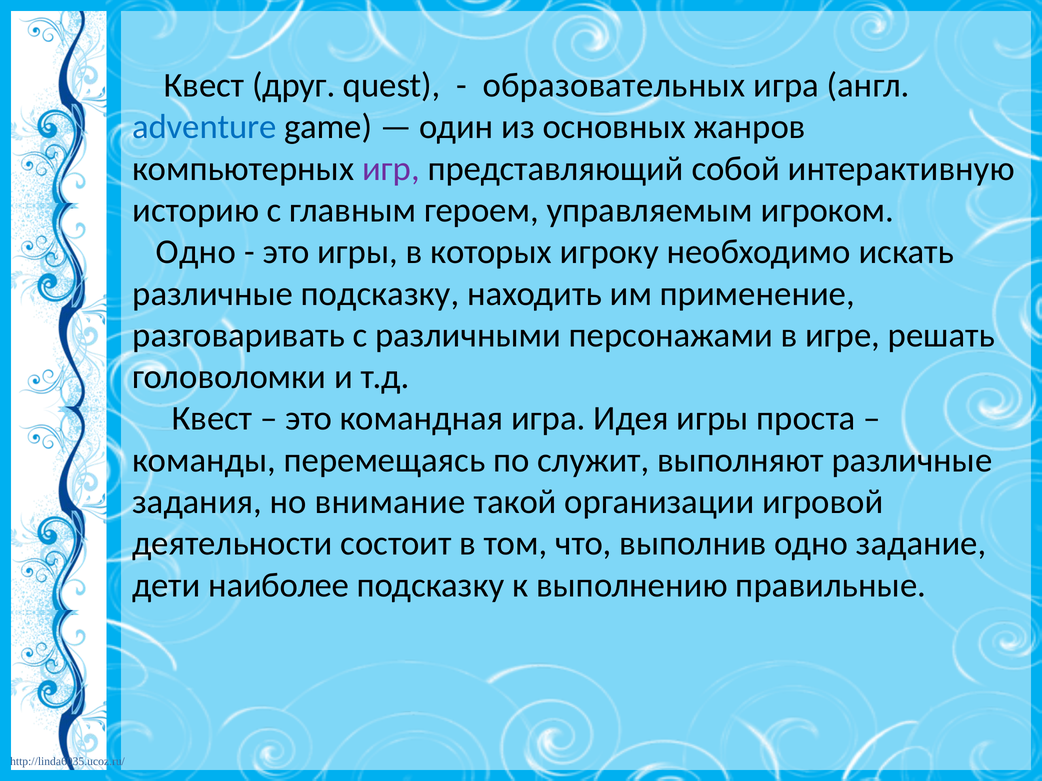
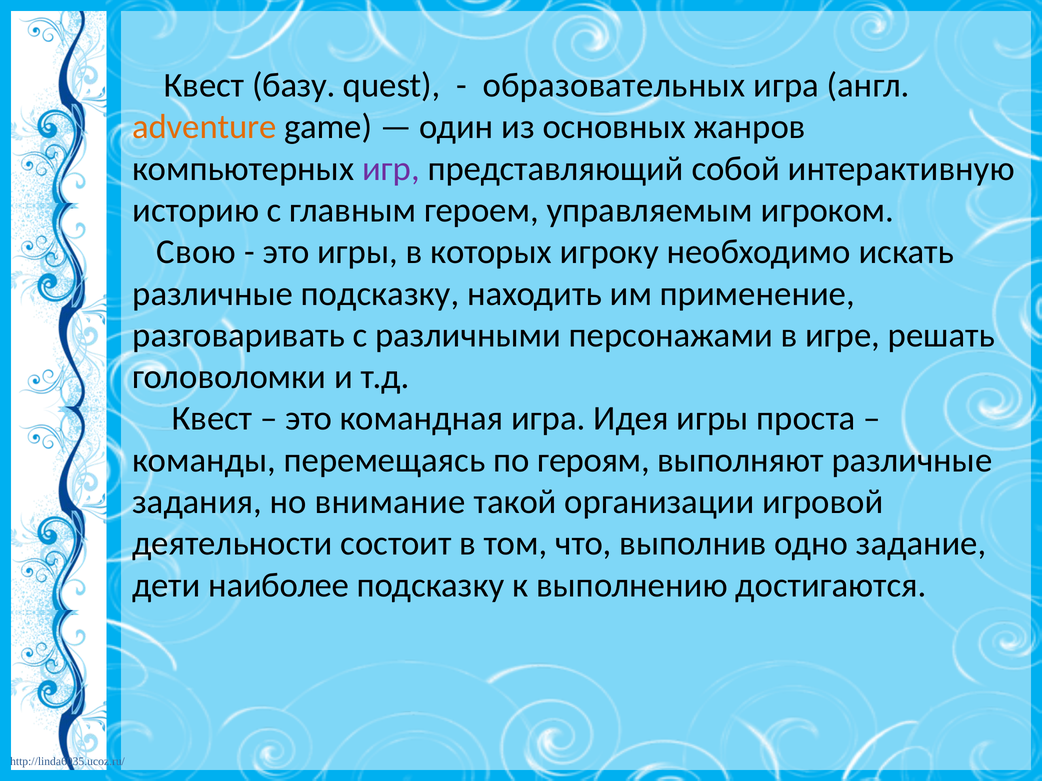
друг: друг -> базу
adventure colour: blue -> orange
Одно at (196, 252): Одно -> Свою
служит: служит -> героям
правильные: правильные -> достигаются
